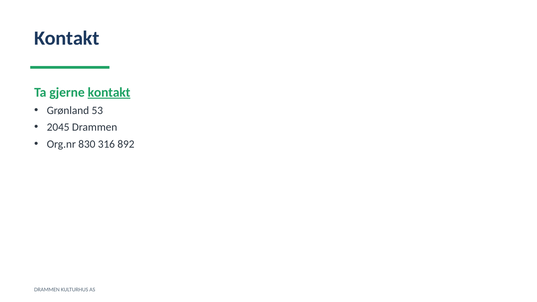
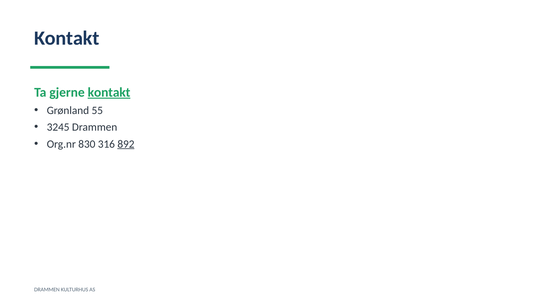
53: 53 -> 55
2045: 2045 -> 3245
892 underline: none -> present
